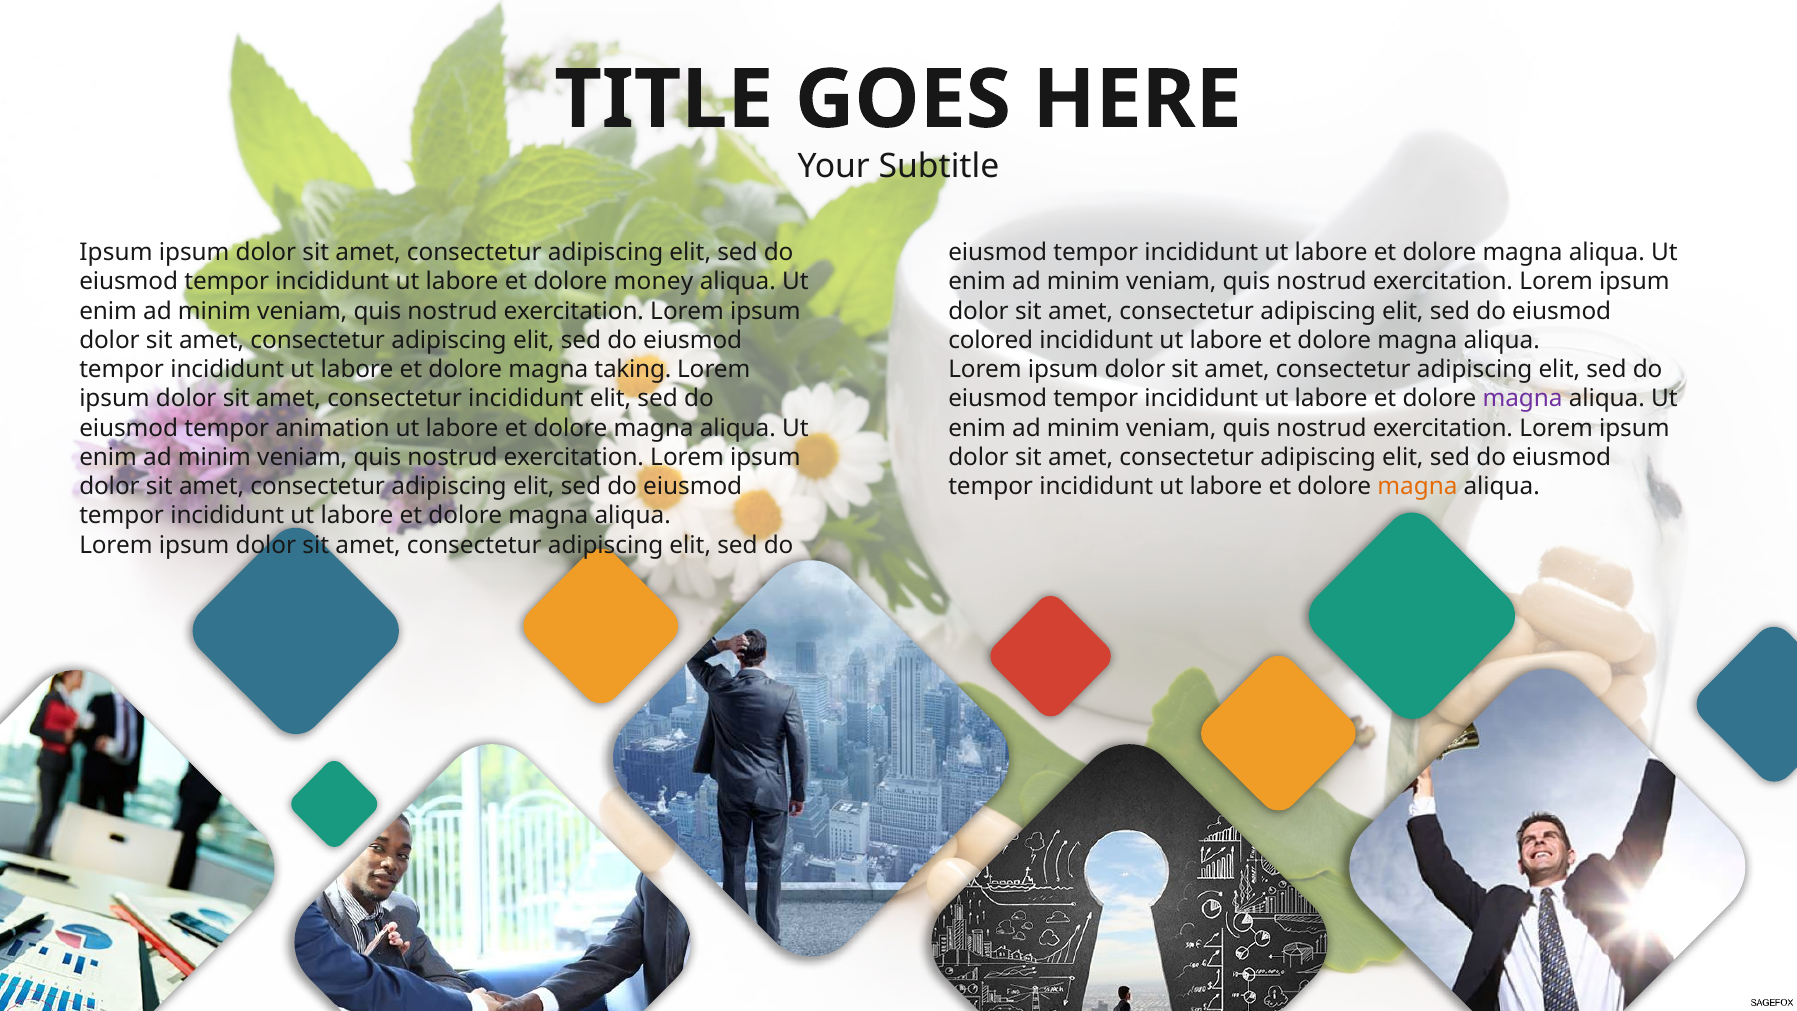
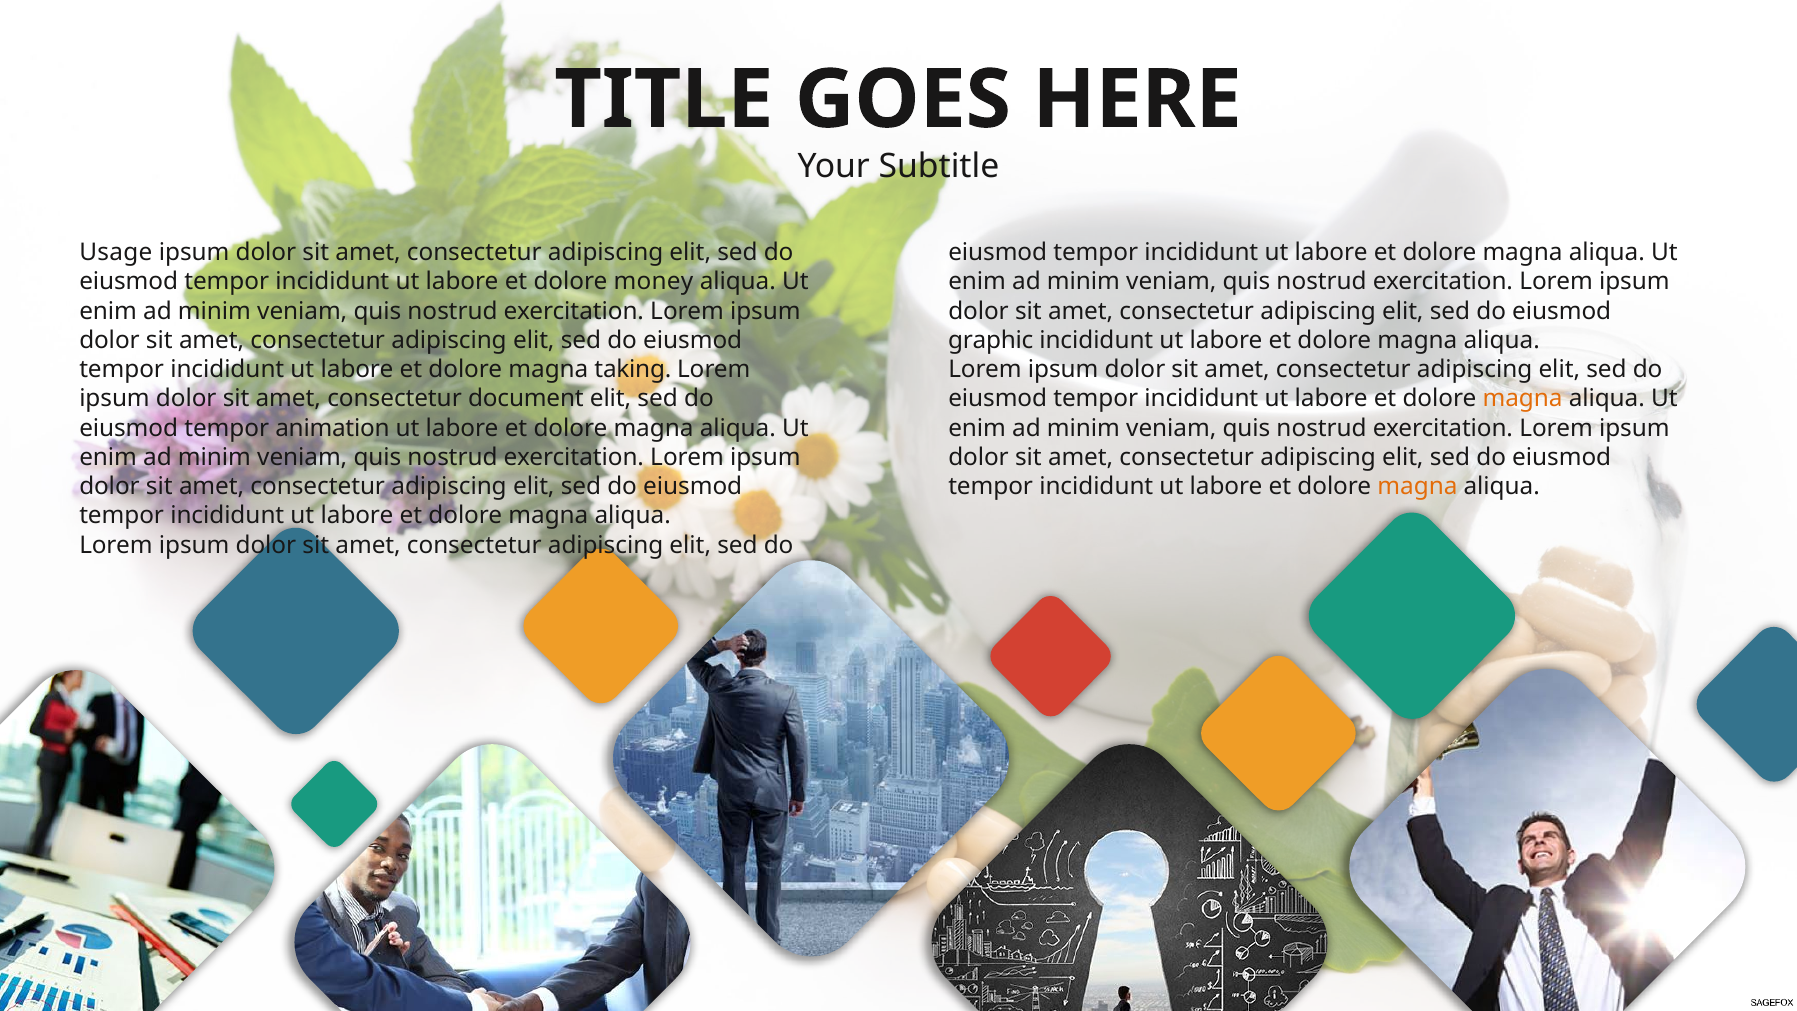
Ipsum at (116, 253): Ipsum -> Usage
colored: colored -> graphic
consectetur incididunt: incididunt -> document
magna at (1523, 399) colour: purple -> orange
